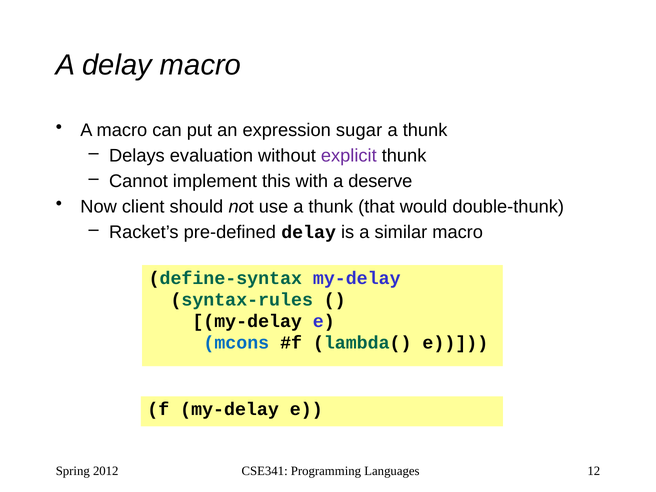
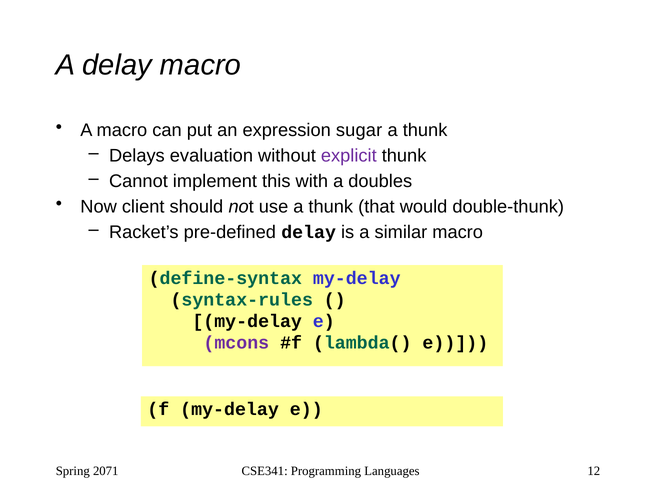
deserve: deserve -> doubles
mcons colour: blue -> purple
2012: 2012 -> 2071
